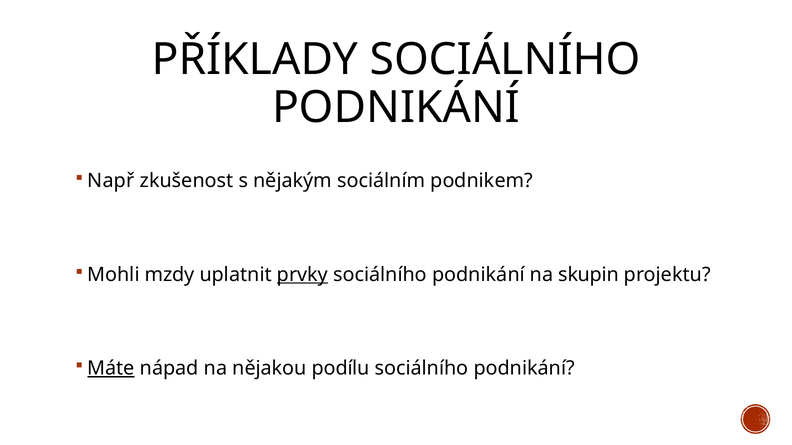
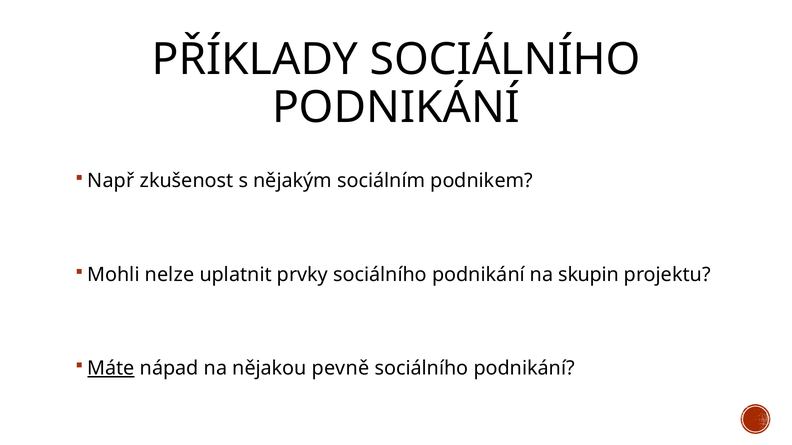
mzdy: mzdy -> nelze
prvky underline: present -> none
podílu: podílu -> pevně
